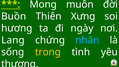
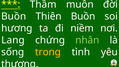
Mong: Mong -> Thầm
Thiên Xưng: Xưng -> Buồn
ngày: ngày -> niềm
nhân colour: light blue -> light green
